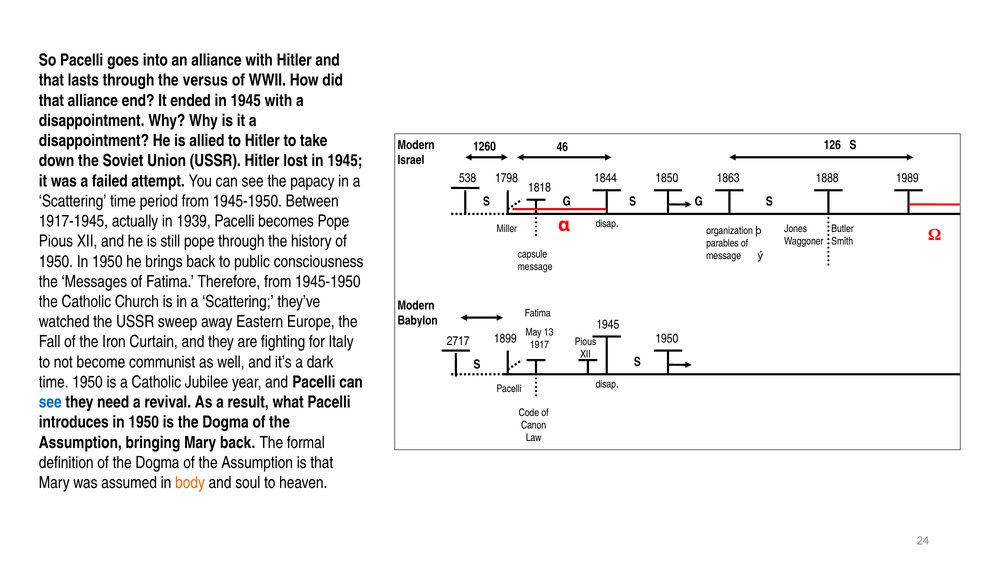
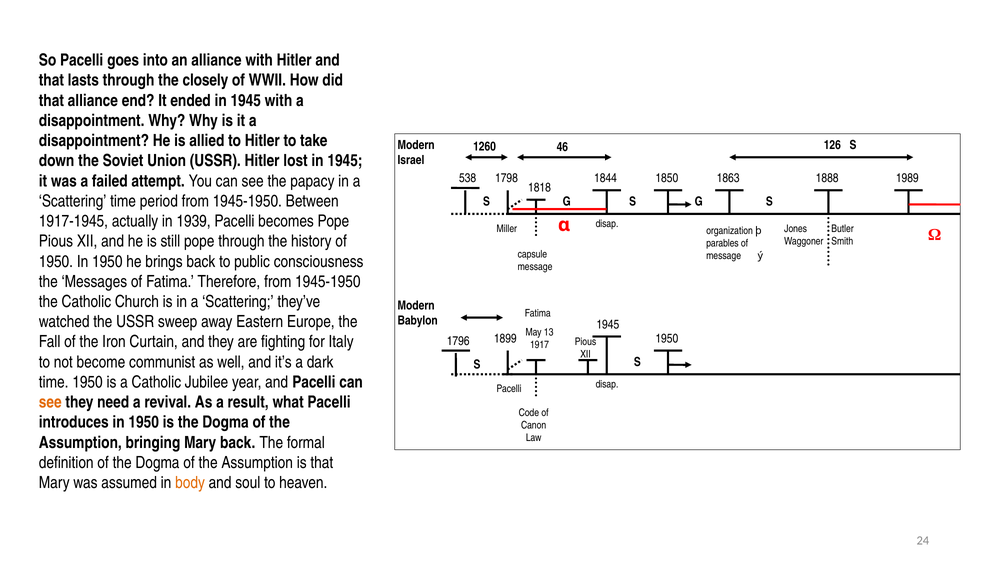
versus: versus -> closely
2717: 2717 -> 1796
see at (50, 402) colour: blue -> orange
